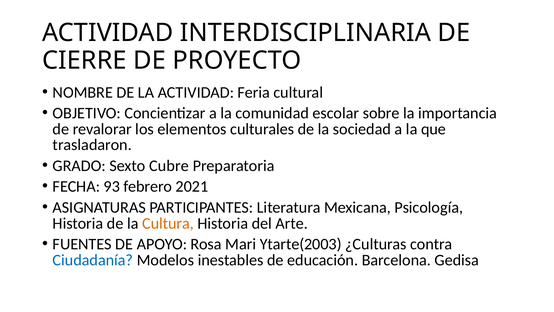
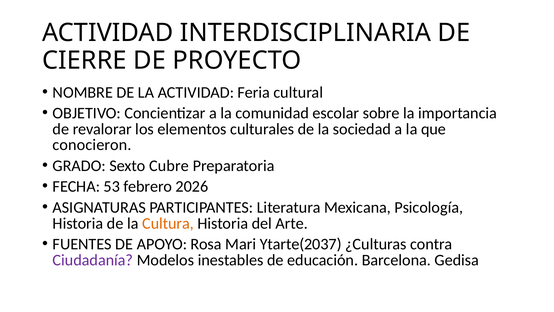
trasladaron: trasladaron -> conocieron
93: 93 -> 53
2021: 2021 -> 2026
Ytarte(2003: Ytarte(2003 -> Ytarte(2037
Ciudadanía colour: blue -> purple
